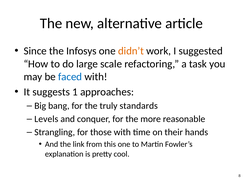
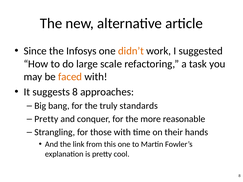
faced colour: blue -> orange
suggests 1: 1 -> 8
Levels at (46, 119): Levels -> Pretty
